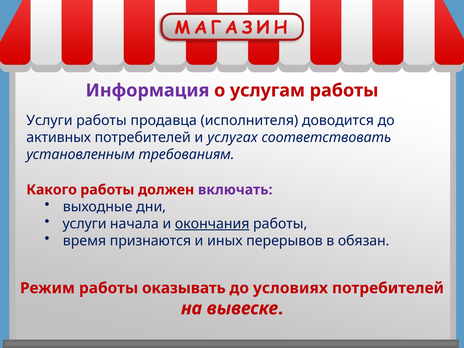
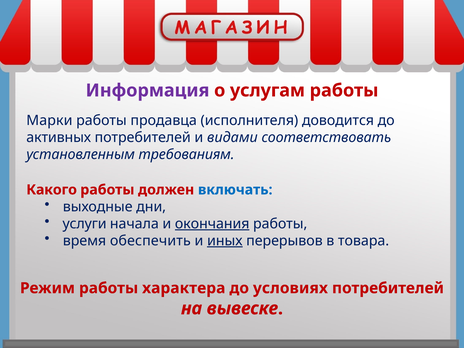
Услуги at (49, 121): Услуги -> Марки
услугах: услугах -> видами
включать colour: purple -> blue
признаются: признаются -> обеспечить
иных underline: none -> present
обязан: обязан -> товара
оказывать: оказывать -> характера
